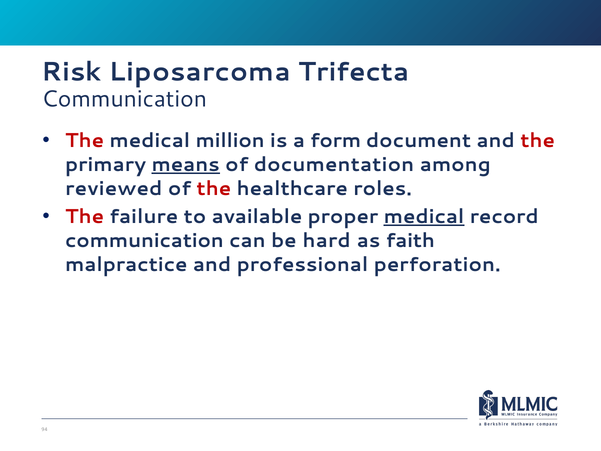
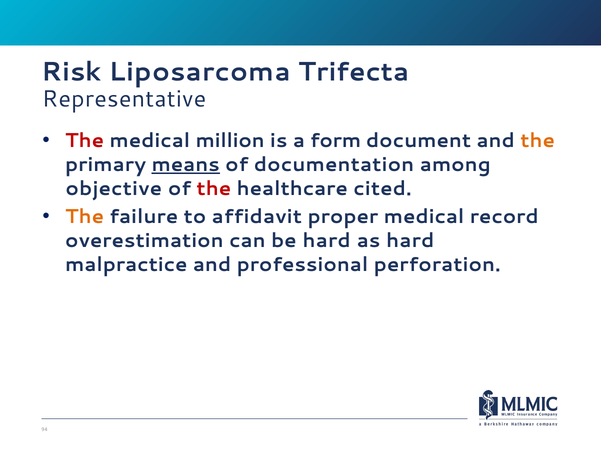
Communication at (124, 99): Communication -> Representative
the at (538, 141) colour: red -> orange
reviewed: reviewed -> objective
roles: roles -> cited
The at (85, 216) colour: red -> orange
available: available -> affidavit
medical at (424, 216) underline: present -> none
communication at (144, 241): communication -> overestimation
as faith: faith -> hard
